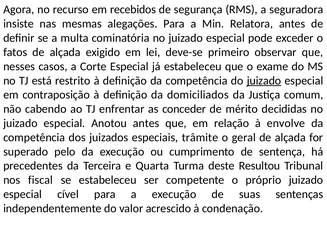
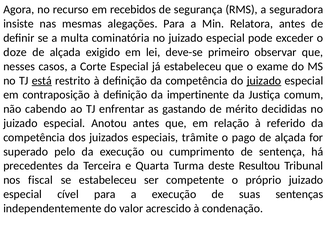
fatos: fatos -> doze
está underline: none -> present
domiciliados: domiciliados -> impertinente
conceder: conceder -> gastando
envolve: envolve -> referido
geral: geral -> pago
